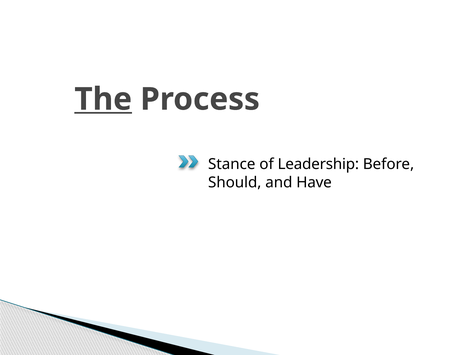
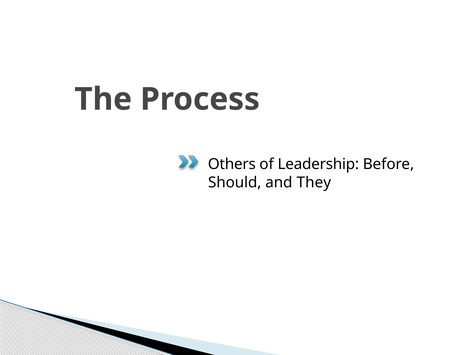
The underline: present -> none
Stance: Stance -> Others
Have: Have -> They
